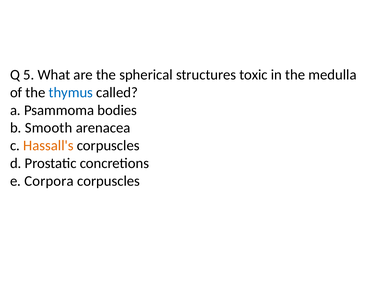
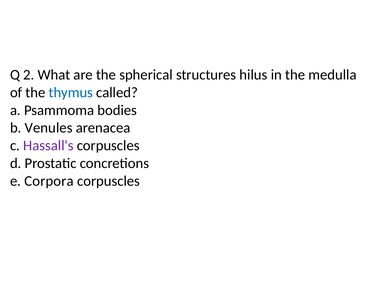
5: 5 -> 2
toxic: toxic -> hilus
Smooth: Smooth -> Venules
Hassall's colour: orange -> purple
